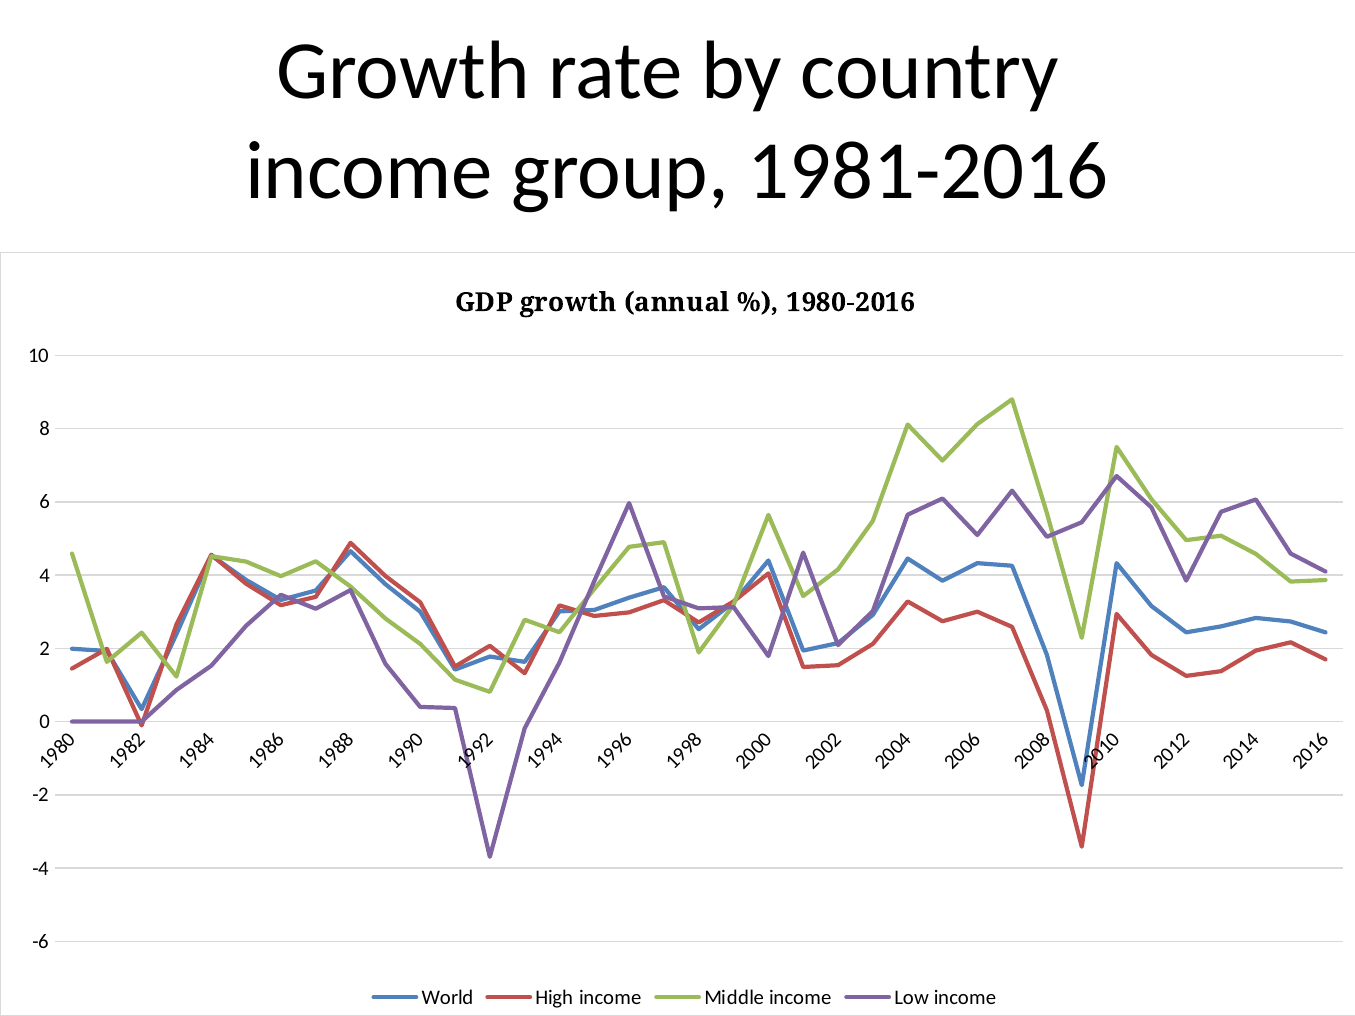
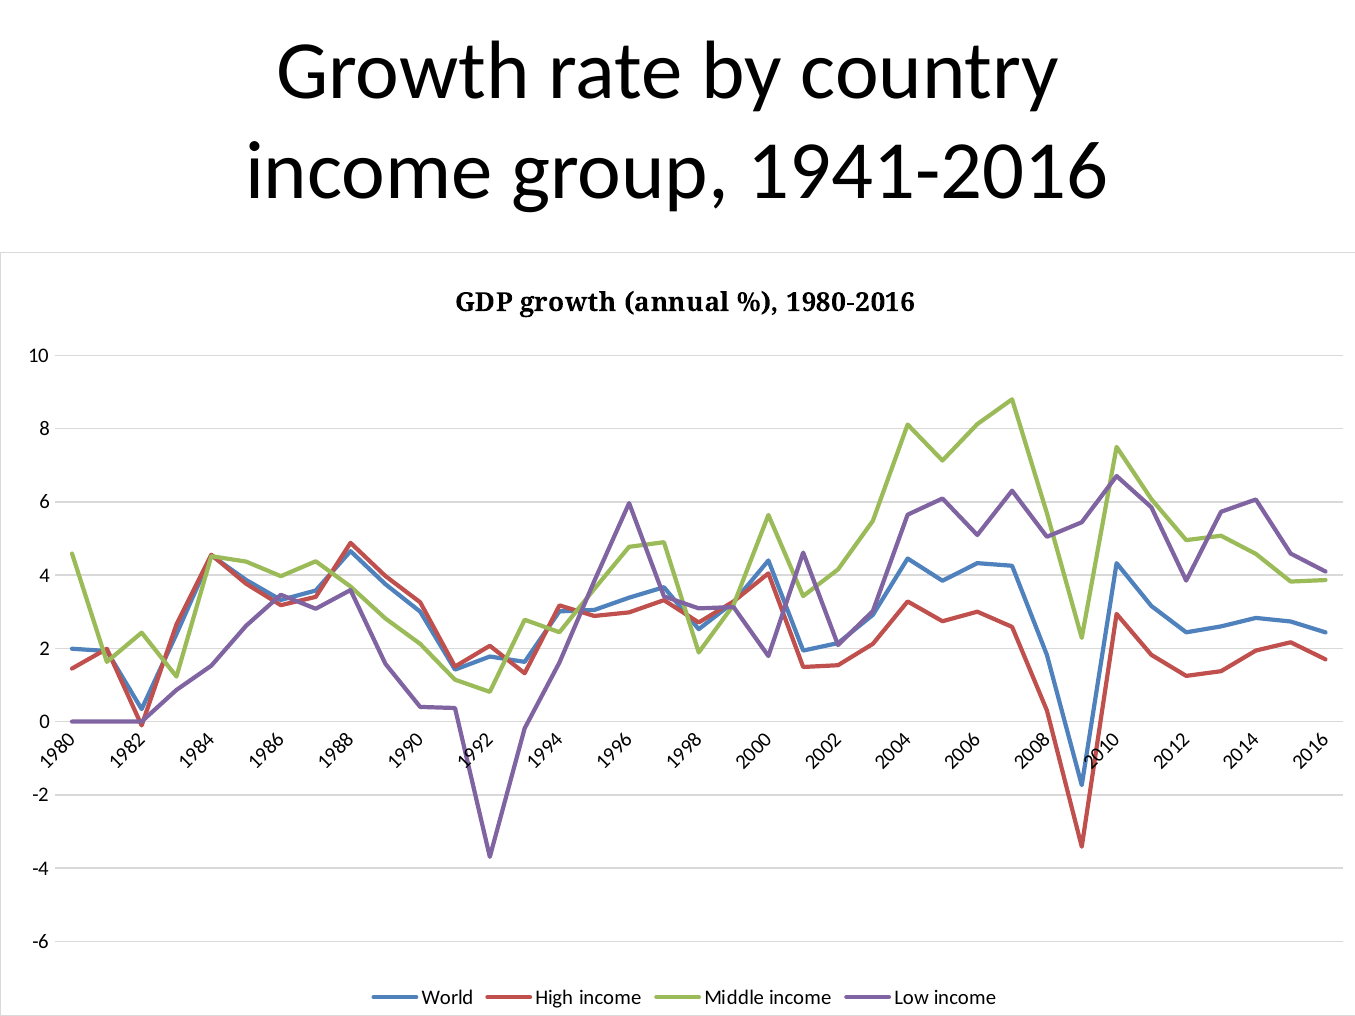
1981-2016: 1981-2016 -> 1941-2016
